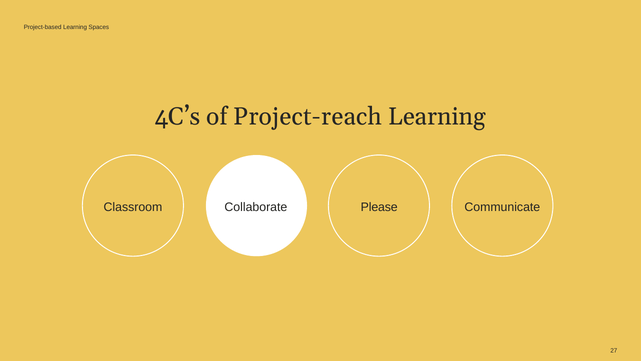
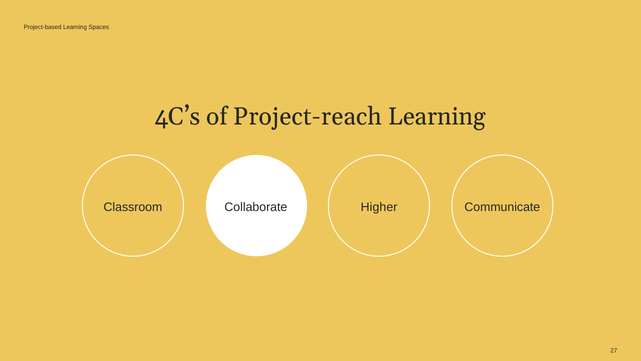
Please: Please -> Higher
